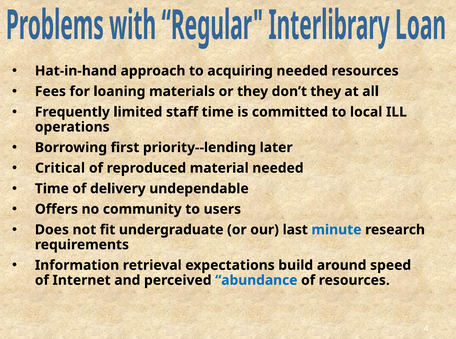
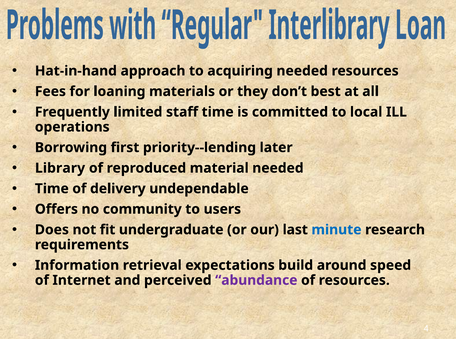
don’t they: they -> best
Critical: Critical -> Library
abundance colour: blue -> purple
